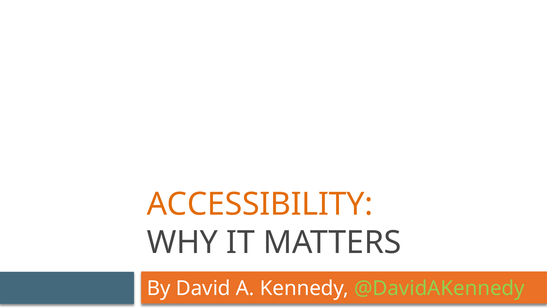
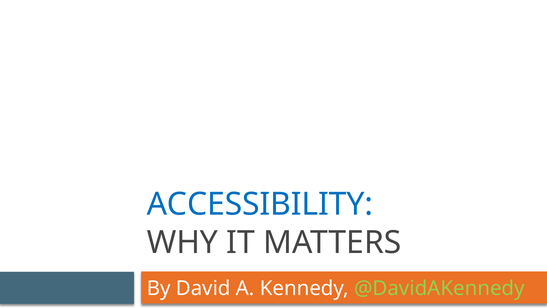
ACCESSIBILITY colour: orange -> blue
